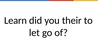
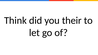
Learn: Learn -> Think
